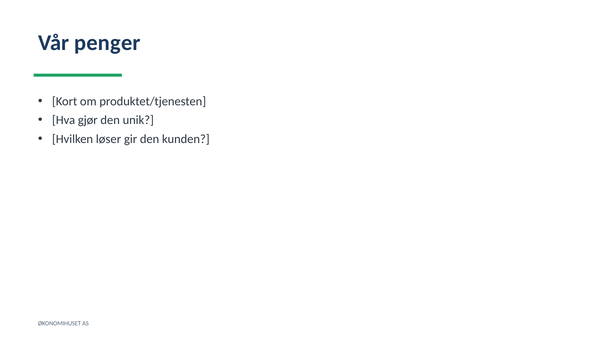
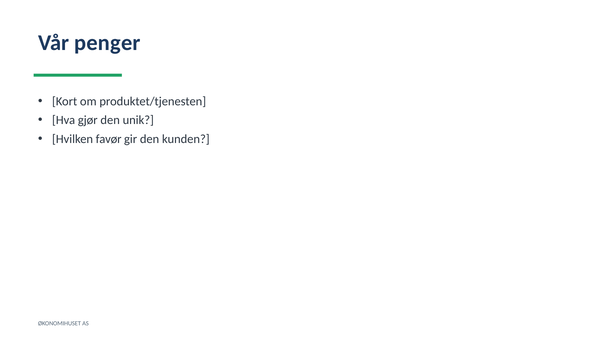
løser: løser -> favør
